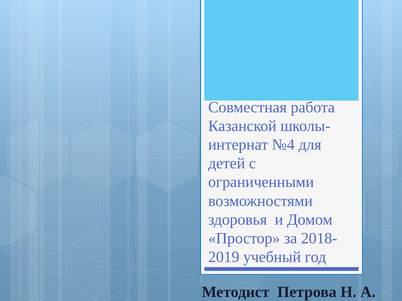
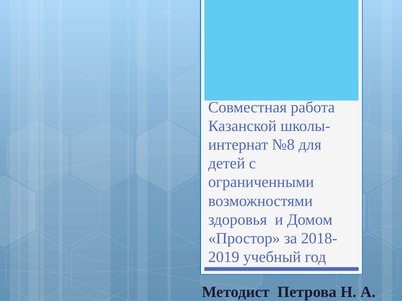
№4: №4 -> №8
